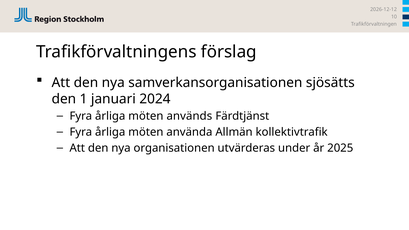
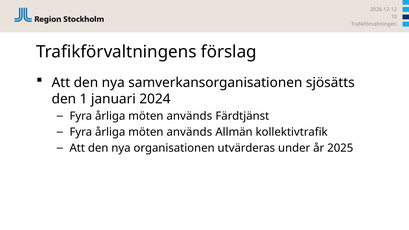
använda at (189, 132): använda -> används
